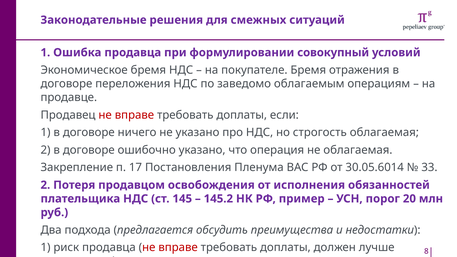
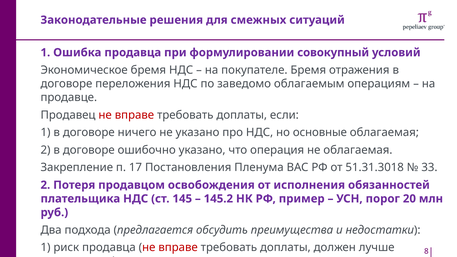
строгость: строгость -> основные
30.05.6014: 30.05.6014 -> 51.31.3018
